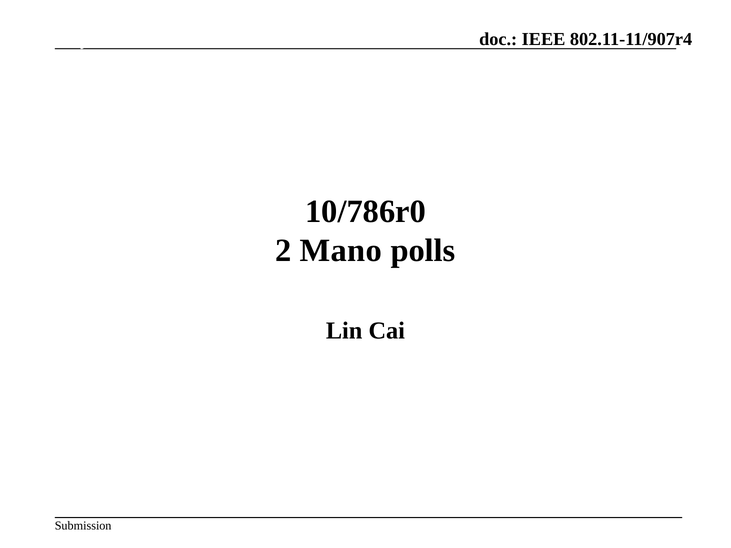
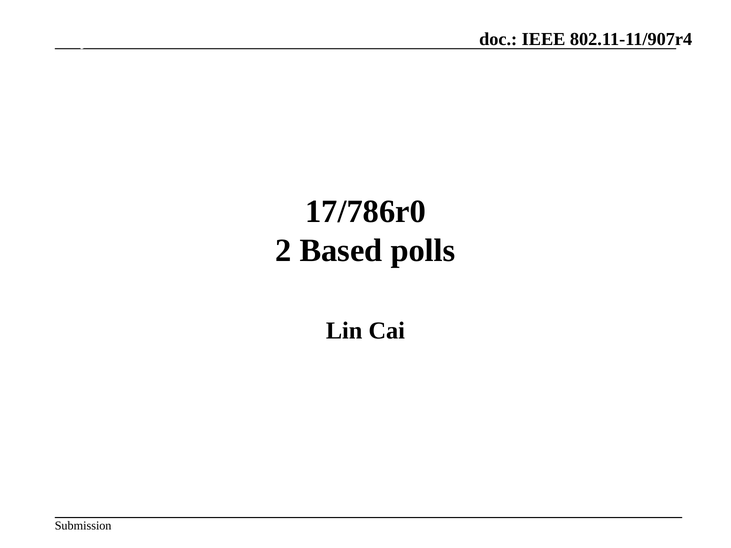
10/786r0: 10/786r0 -> 17/786r0
Mano: Mano -> Based
